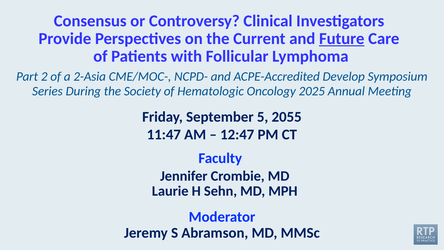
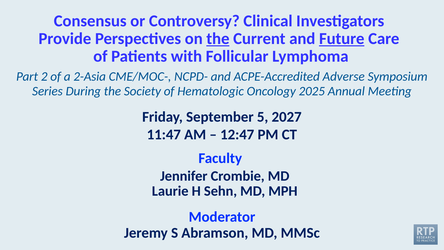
the at (218, 39) underline: none -> present
Develop: Develop -> Adverse
2055: 2055 -> 2027
